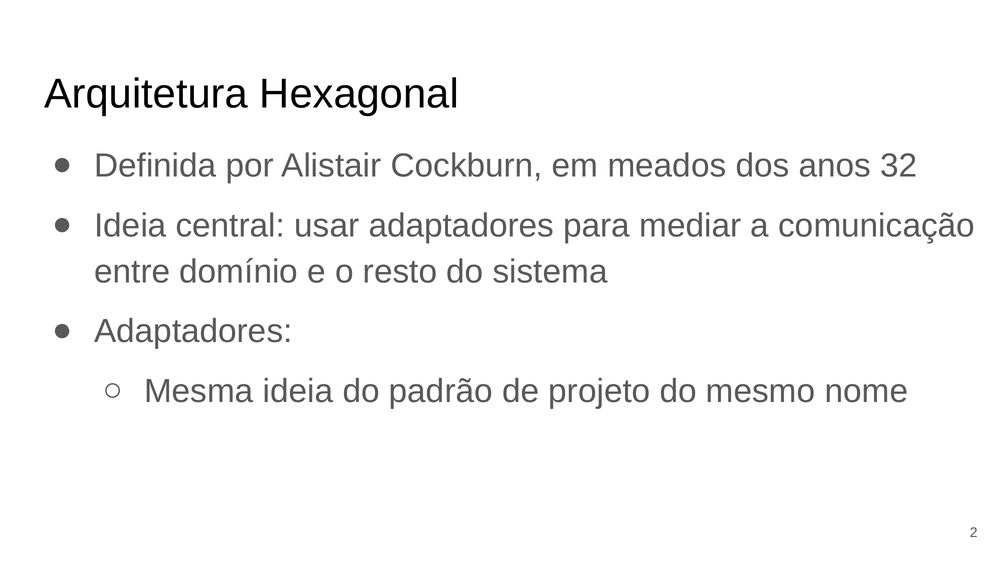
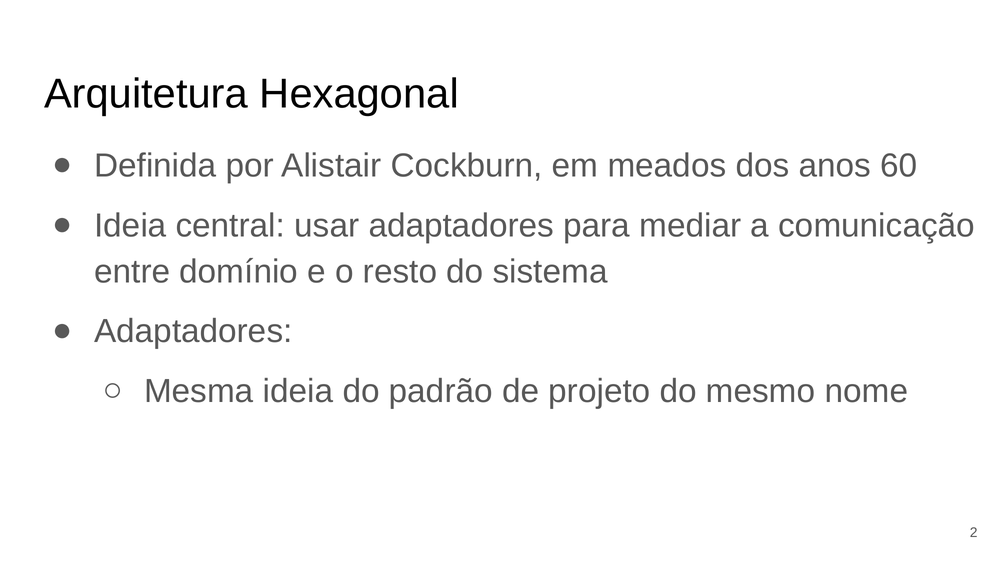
32: 32 -> 60
